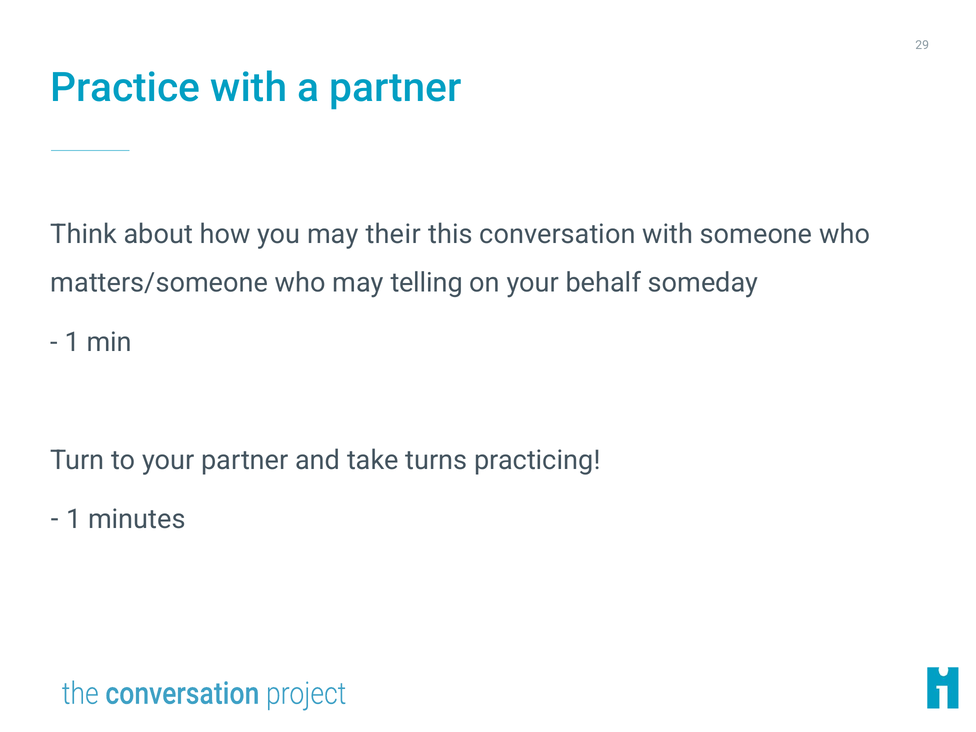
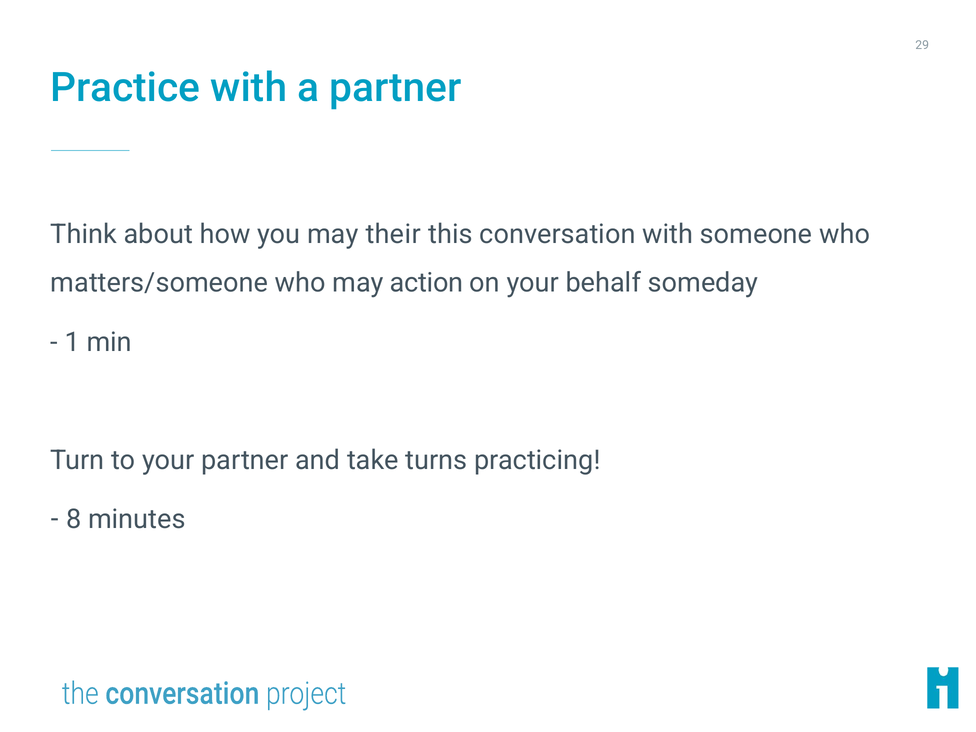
telling: telling -> action
1 at (74, 519): 1 -> 8
